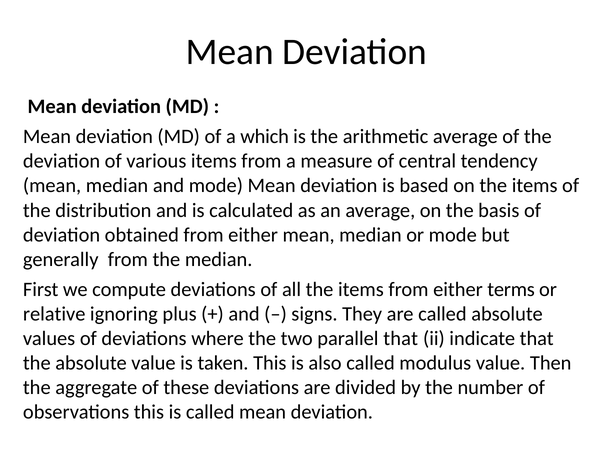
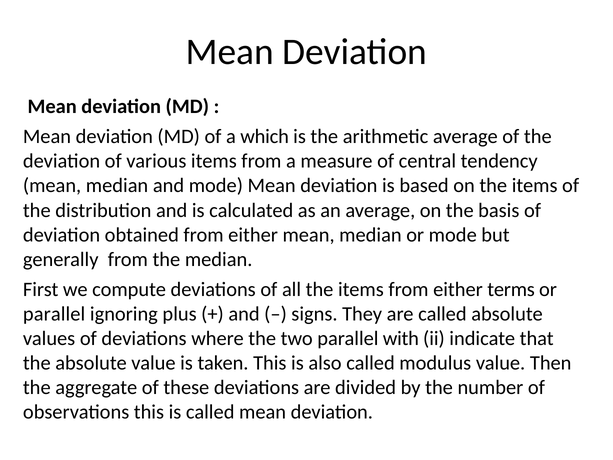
relative at (54, 314): relative -> parallel
parallel that: that -> with
